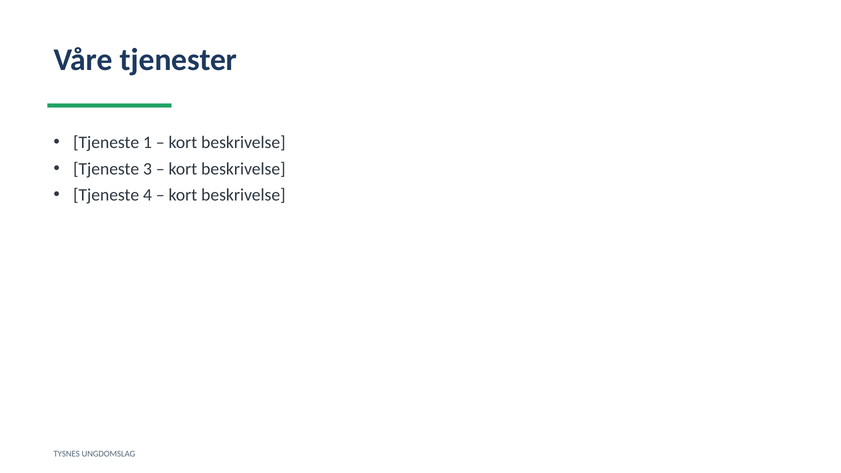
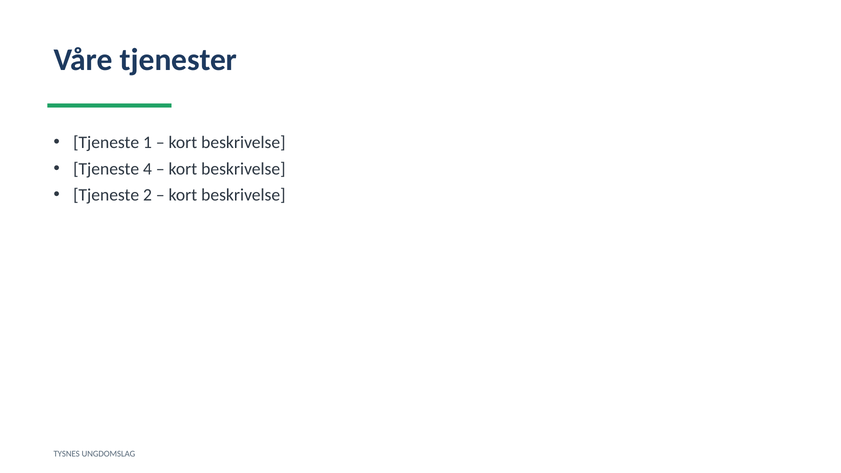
3: 3 -> 4
4: 4 -> 2
